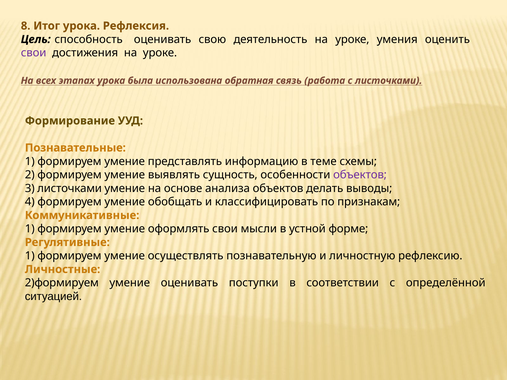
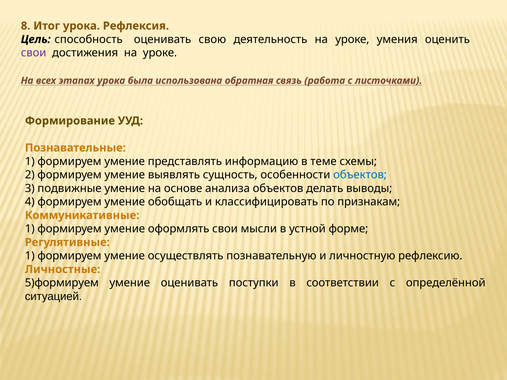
объектов at (360, 175) colour: purple -> blue
3 листочками: листочками -> подвижные
2)формируем: 2)формируем -> 5)формируем
